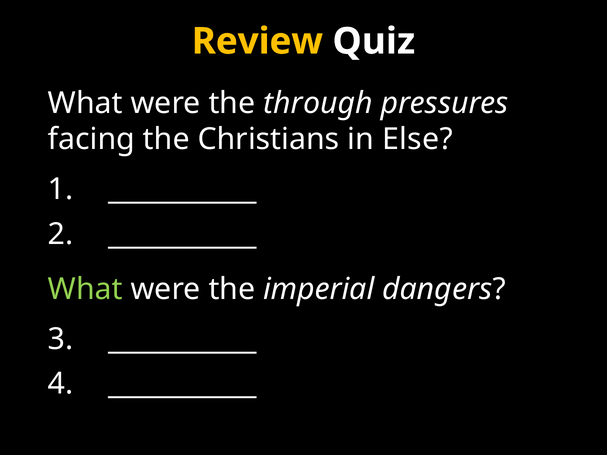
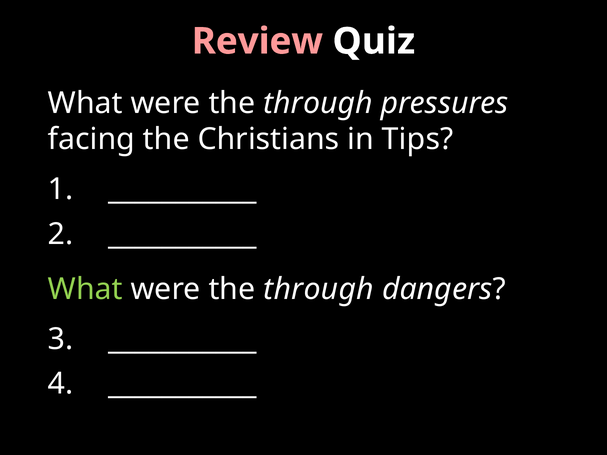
Review colour: yellow -> pink
Else: Else -> Tips
imperial at (319, 289): imperial -> through
